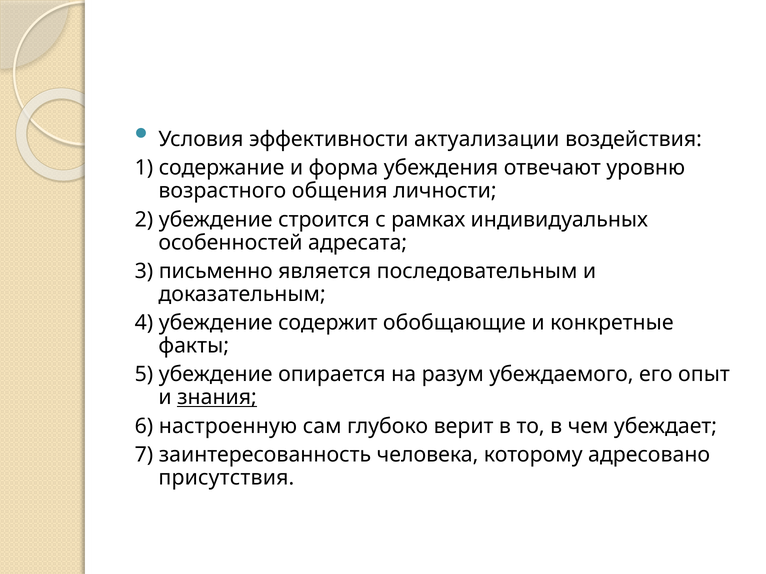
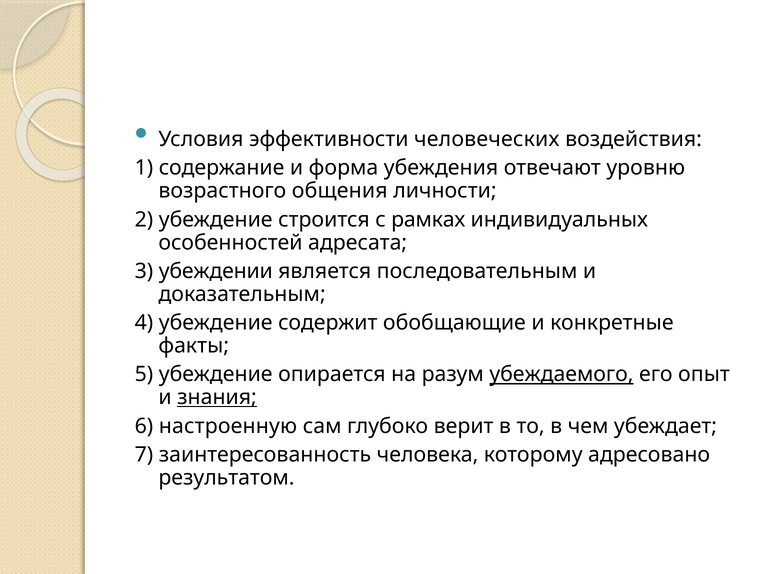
актуализации: актуализации -> человеческих
письменно: письменно -> убеждении
убеждаемого underline: none -> present
присутствия: присутствия -> результатом
